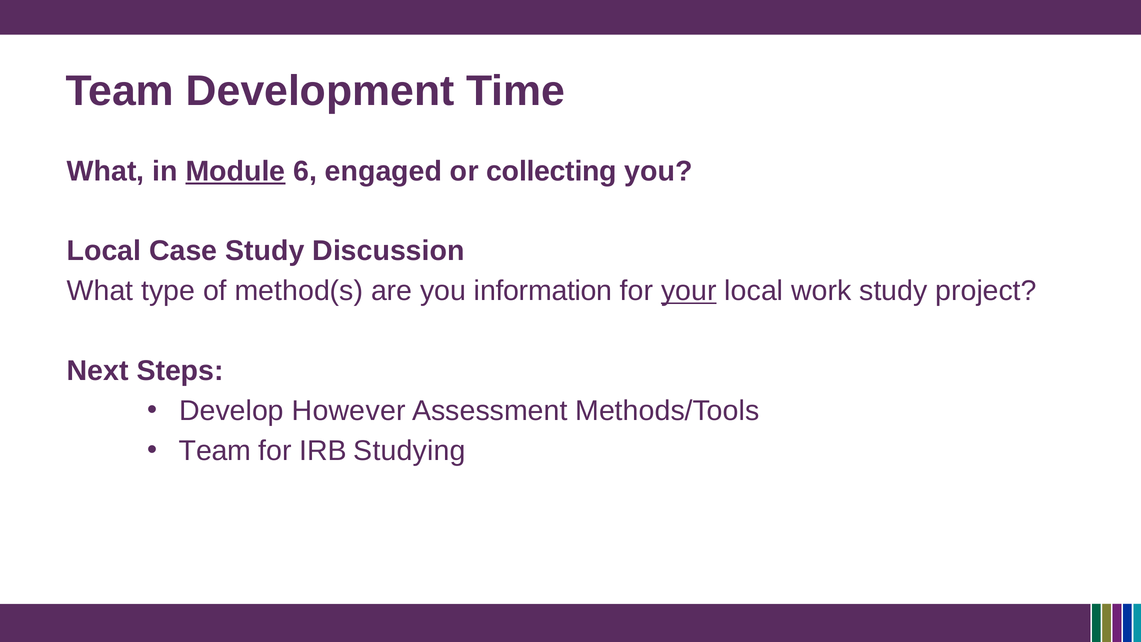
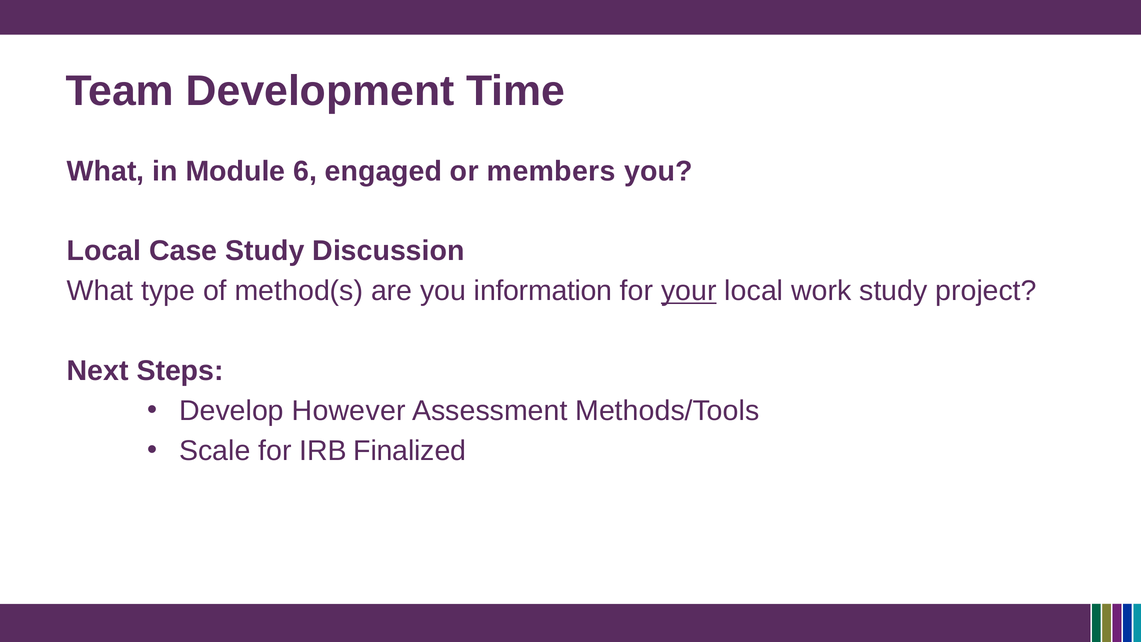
Module underline: present -> none
collecting: collecting -> members
Team at (215, 451): Team -> Scale
Studying: Studying -> Finalized
